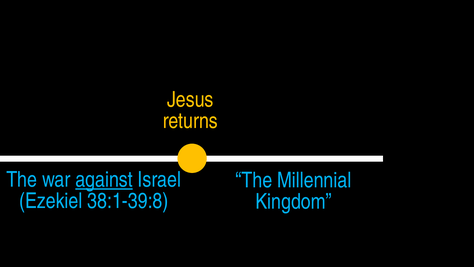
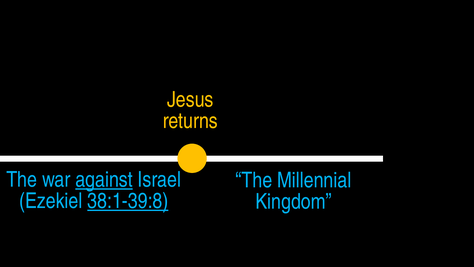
38:1-39:8 underline: none -> present
